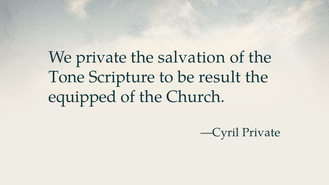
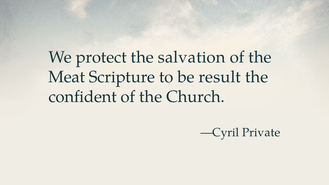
We private: private -> protect
Tone: Tone -> Meat
equipped: equipped -> confident
